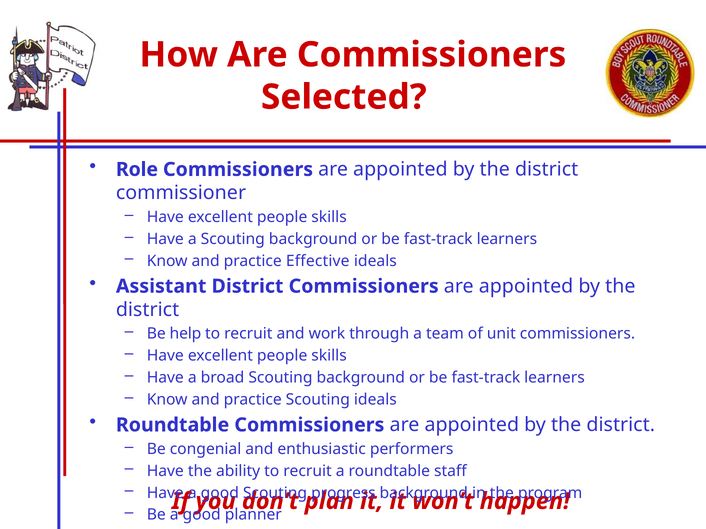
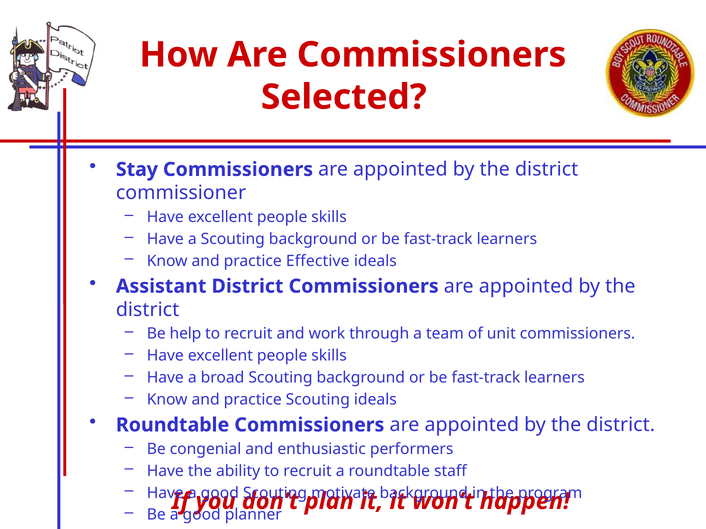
Role: Role -> Stay
progress: progress -> motivate
